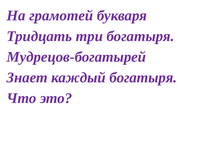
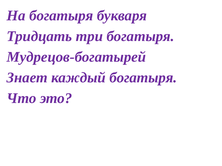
На грамотей: грамотей -> богатыря
